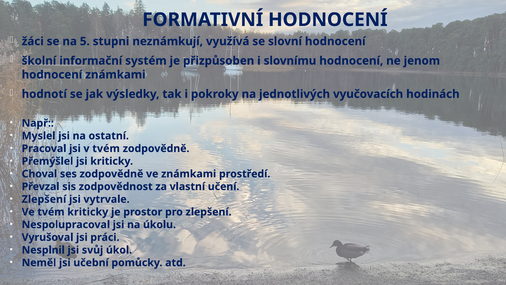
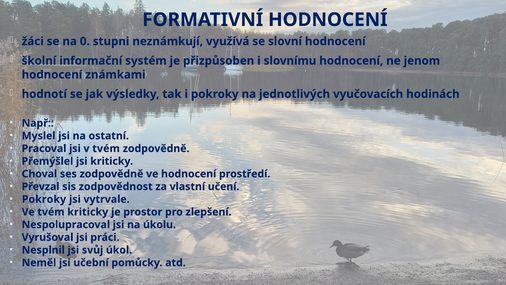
5: 5 -> 0
ve známkami: známkami -> hodnocení
Zlepšení at (44, 199): Zlepšení -> Pokroky
